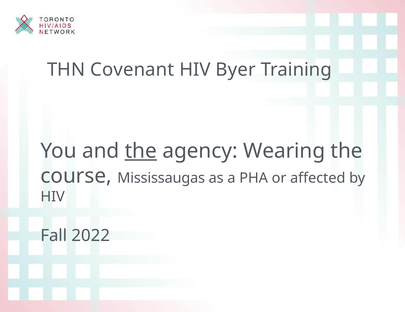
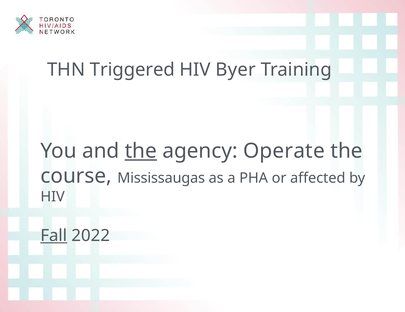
Covenant: Covenant -> Triggered
Wearing: Wearing -> Operate
Fall underline: none -> present
